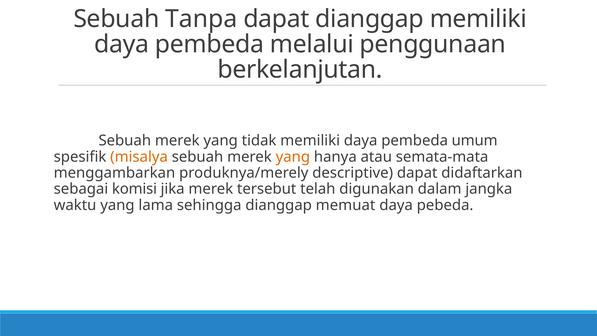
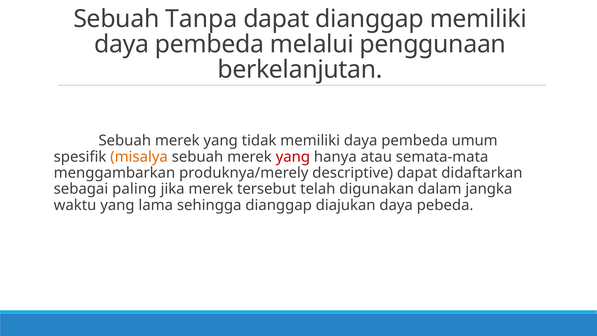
yang at (293, 157) colour: orange -> red
komisi: komisi -> paling
memuat: memuat -> diajukan
